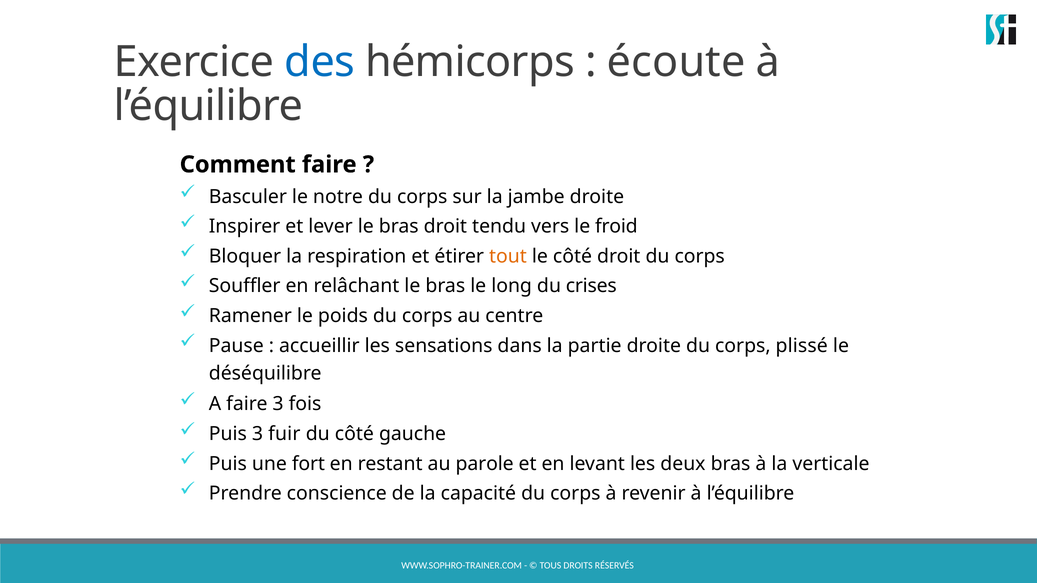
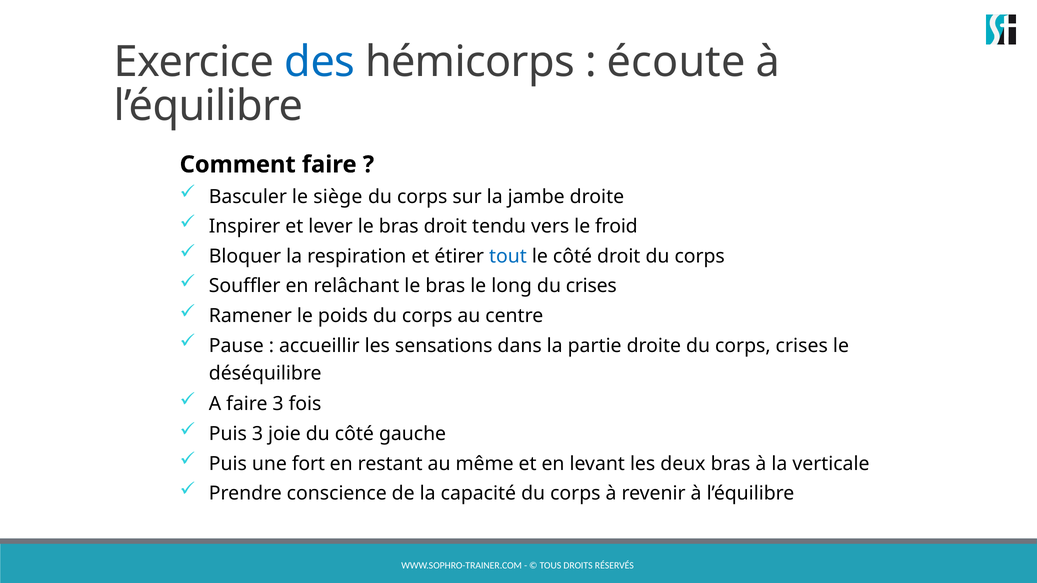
notre: notre -> siège
tout colour: orange -> blue
corps plissé: plissé -> crises
fuir: fuir -> joie
parole: parole -> même
